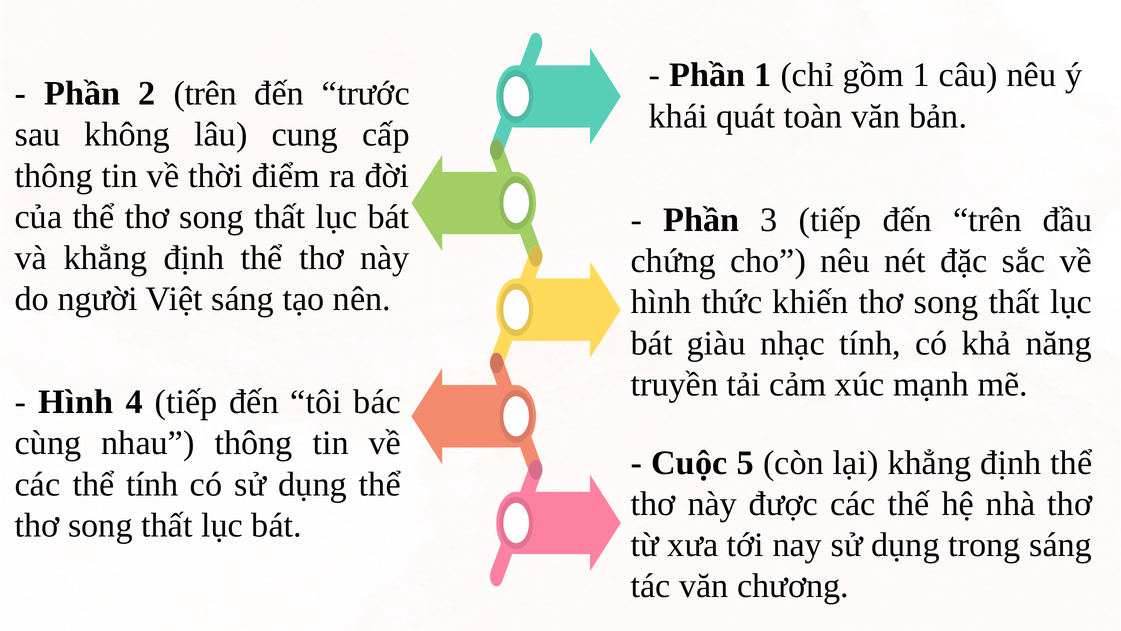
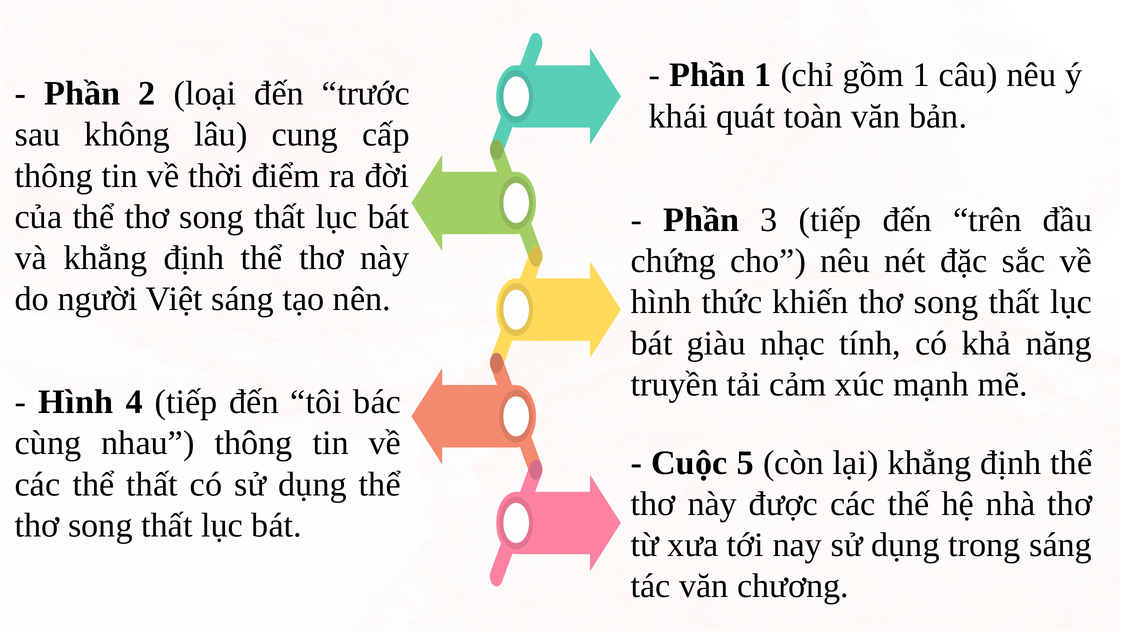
2 trên: trên -> loại
thể tính: tính -> thất
